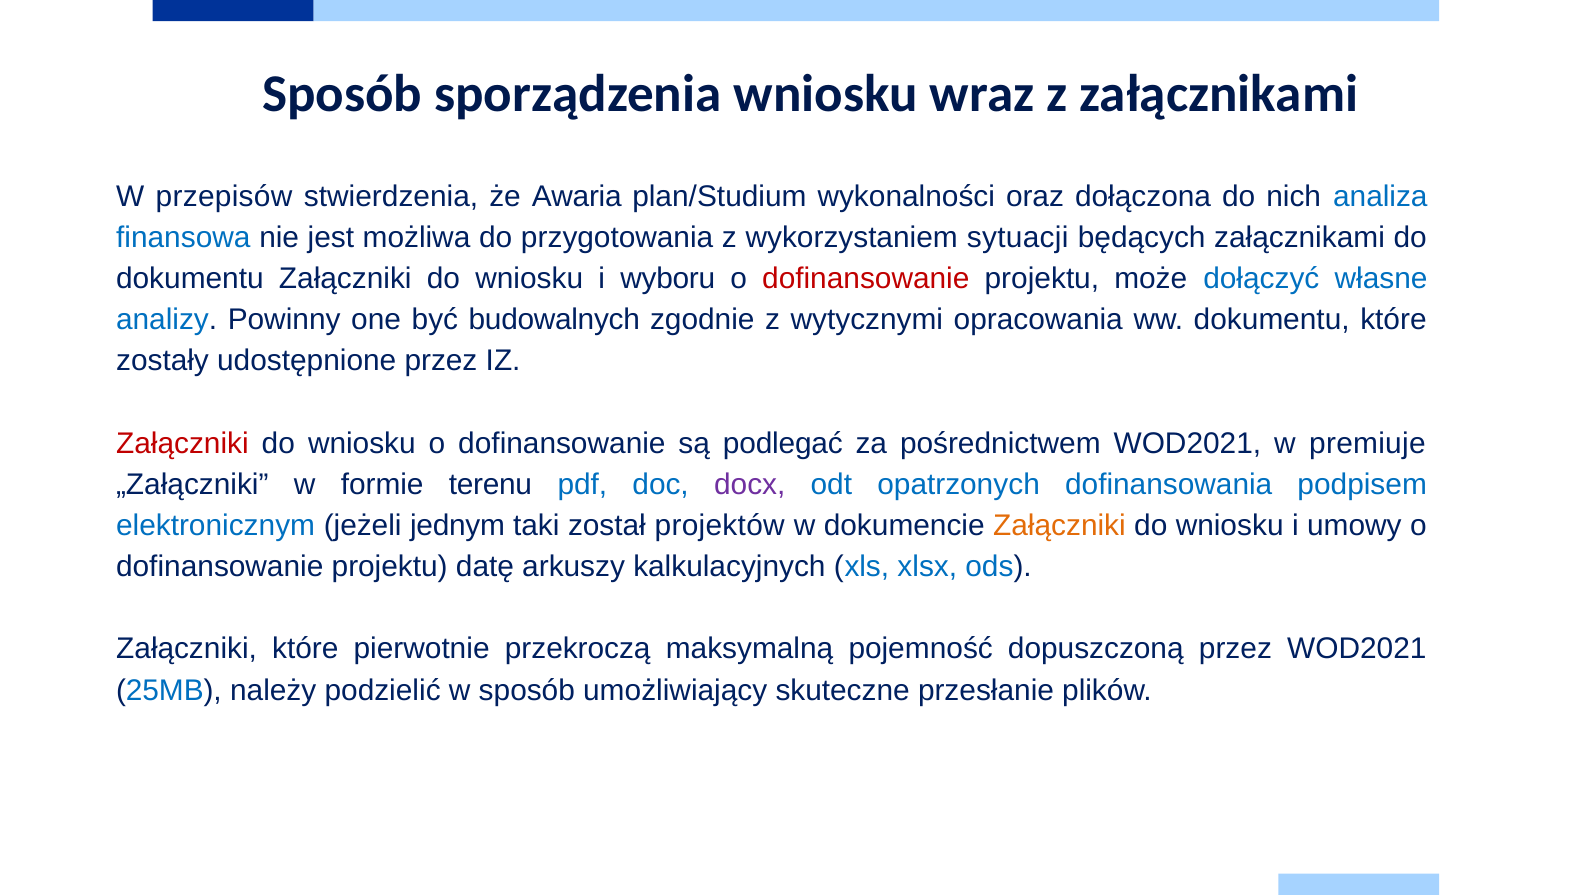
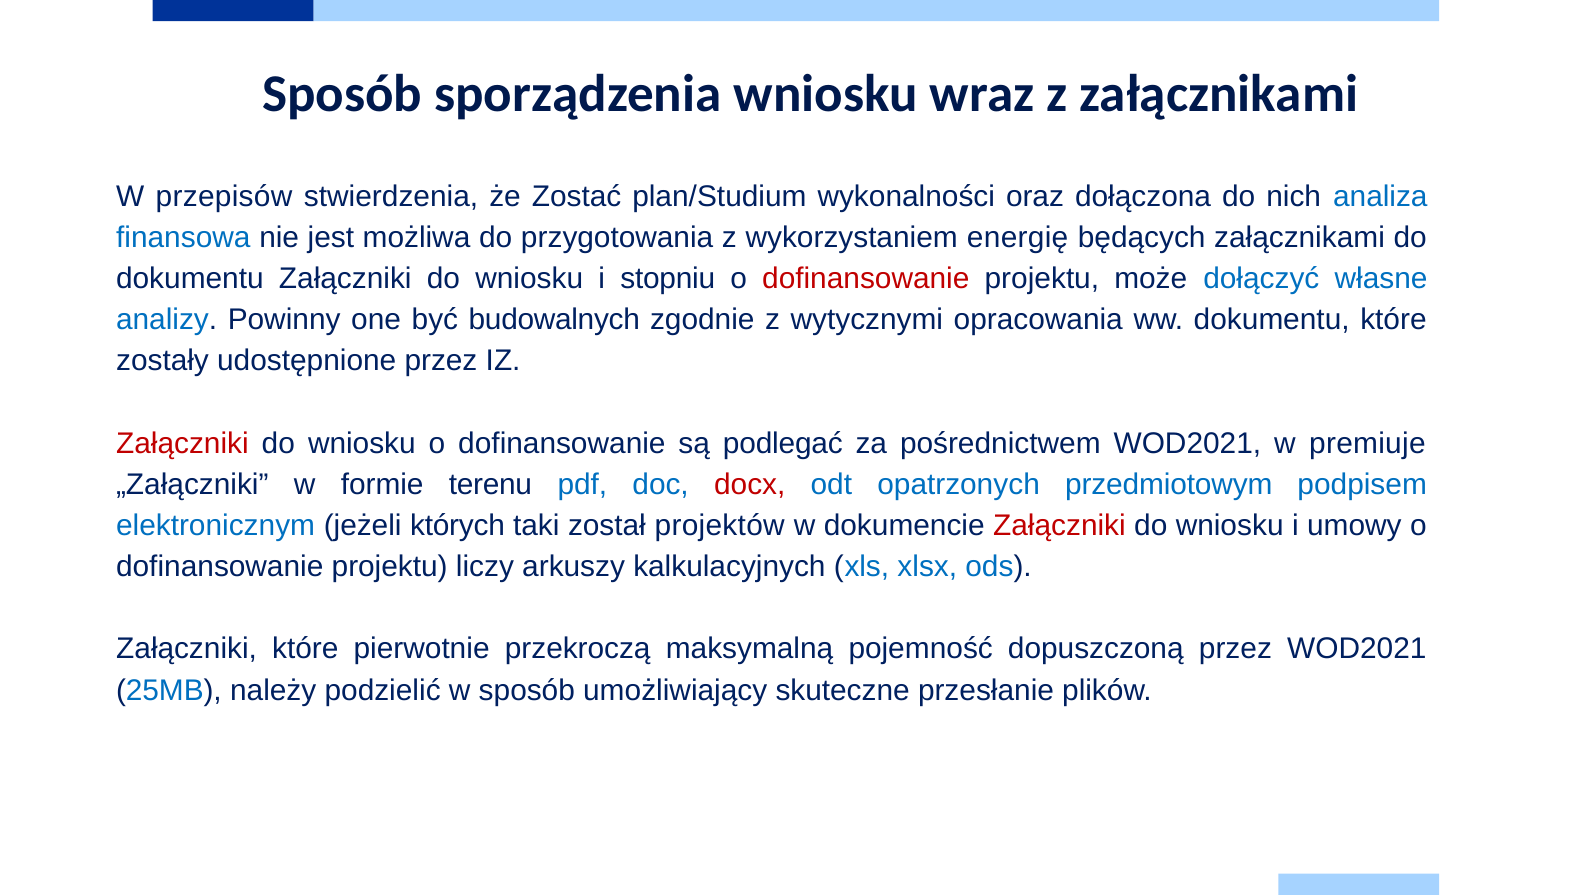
Awaria: Awaria -> Zostać
sytuacji: sytuacji -> energię
wyboru: wyboru -> stopniu
docx colour: purple -> red
dofinansowania: dofinansowania -> przedmiotowym
jednym: jednym -> których
Załączniki at (1059, 526) colour: orange -> red
datę: datę -> liczy
